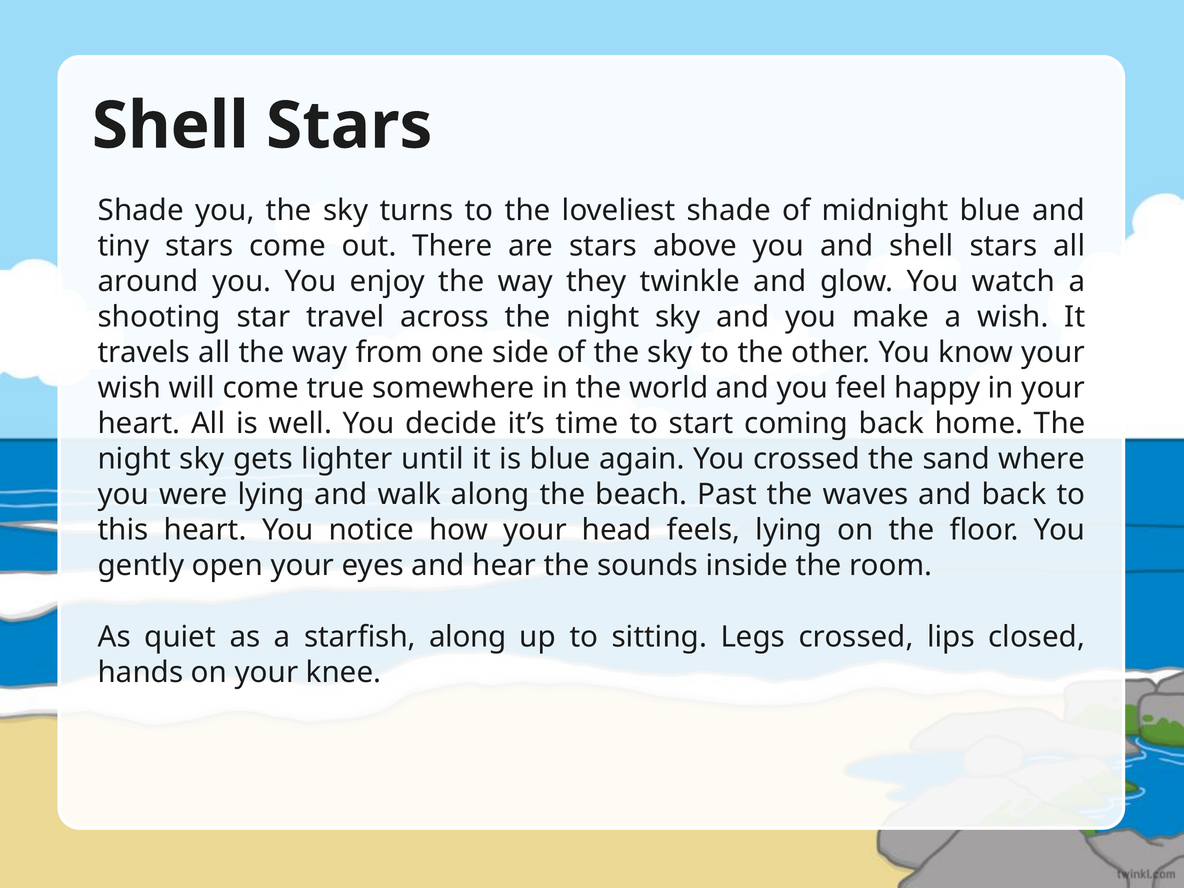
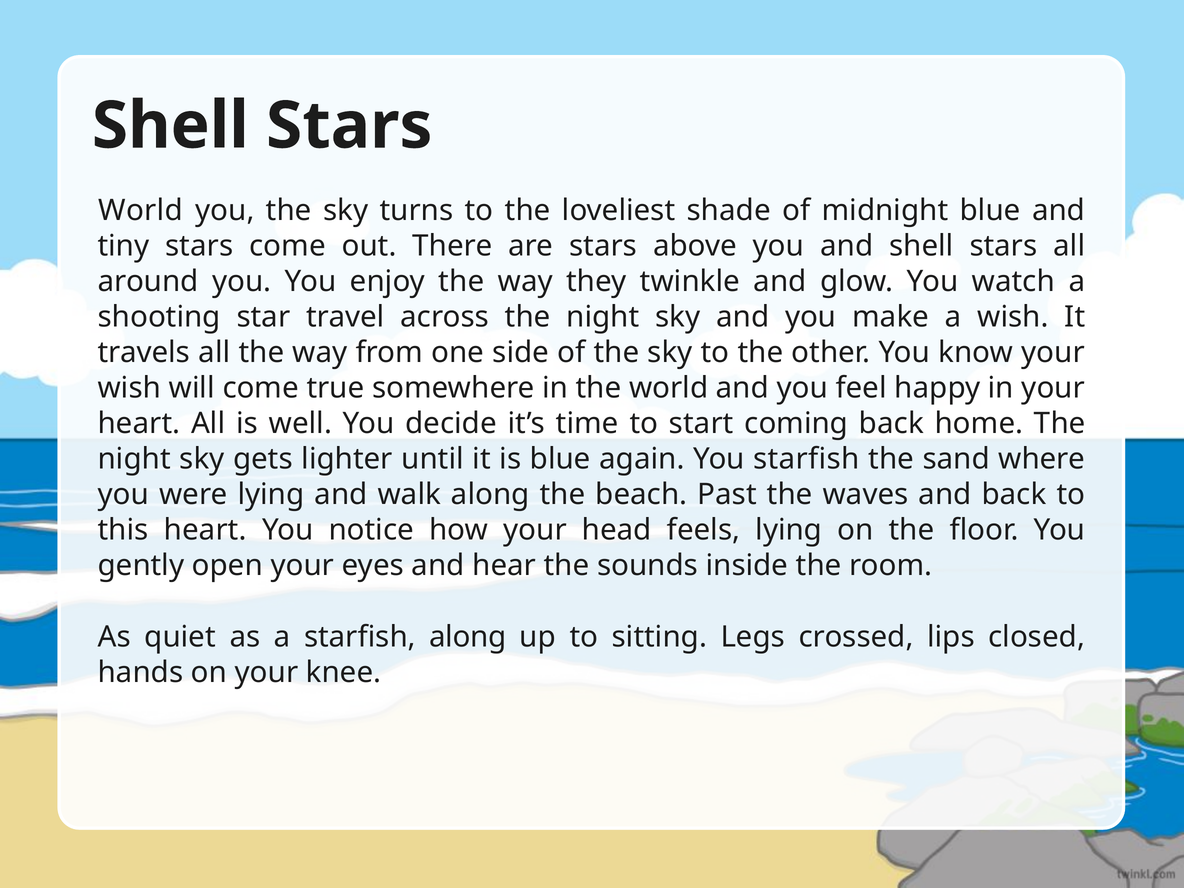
Shade at (141, 211): Shade -> World
You crossed: crossed -> starfish
